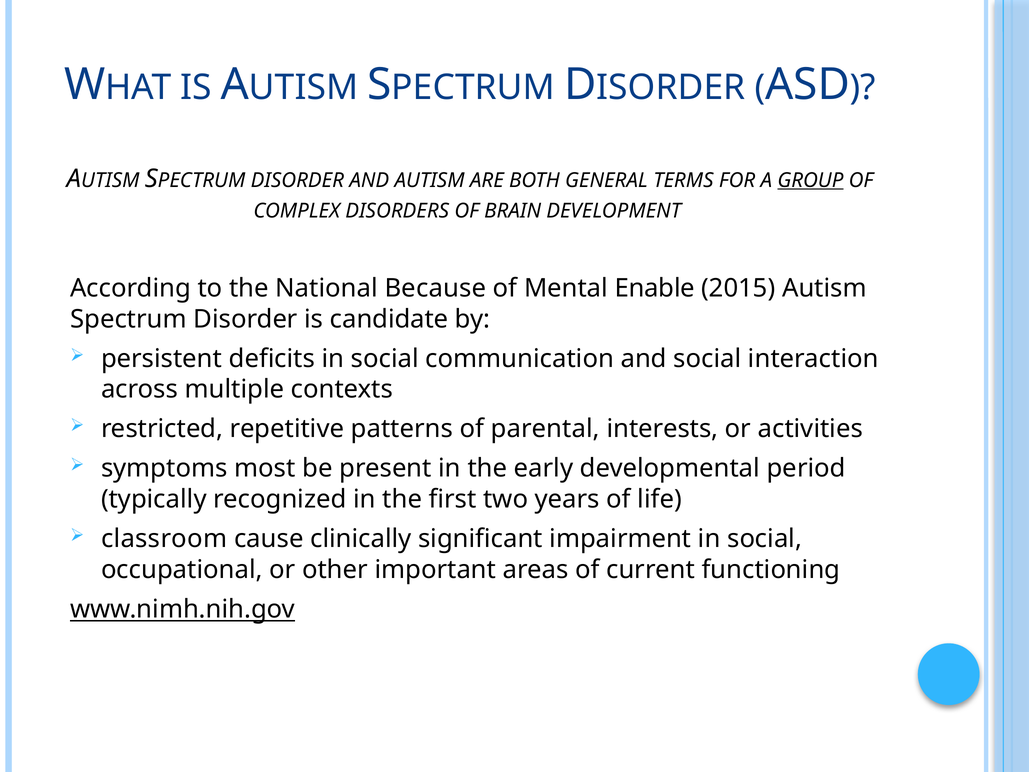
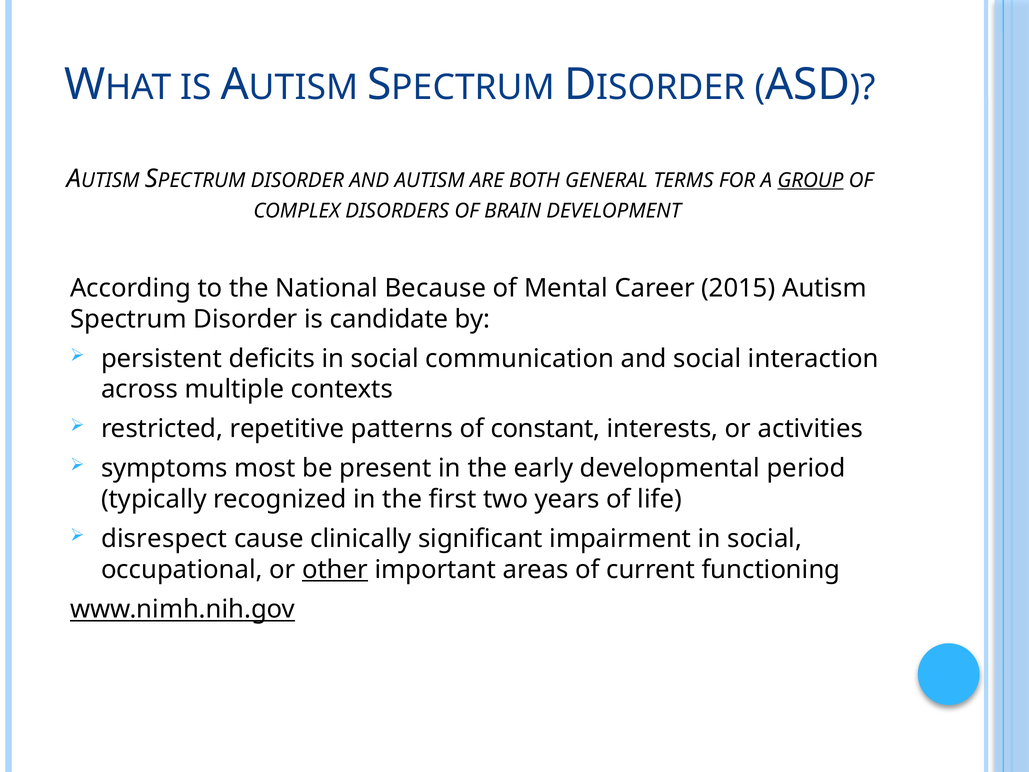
Enable: Enable -> Career
parental: parental -> constant
classroom: classroom -> disrespect
other underline: none -> present
